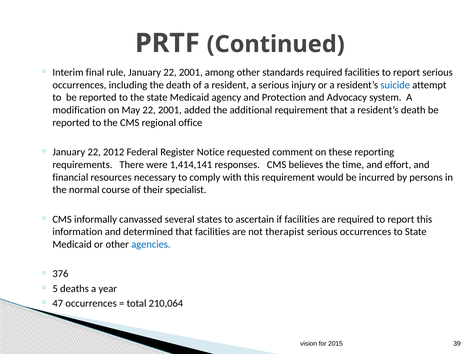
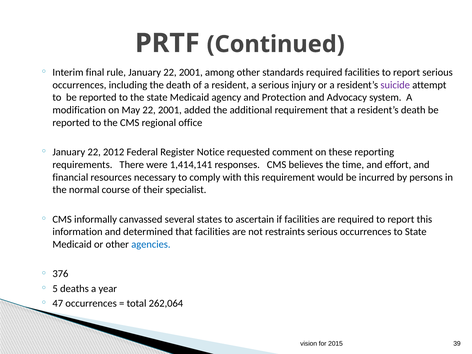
suicide colour: blue -> purple
therapist: therapist -> restraints
210,064: 210,064 -> 262,064
